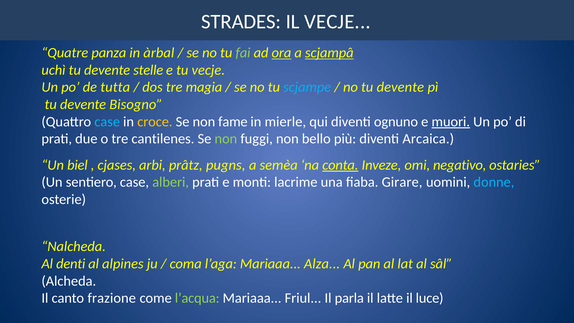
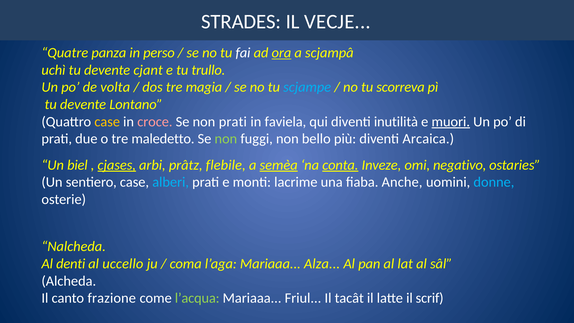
àrbal: àrbal -> perso
fai colour: light green -> white
scjampâ underline: present -> none
stelle: stelle -> cjant
tu vecje: vecje -> trullo
tutta: tutta -> volta
no tu devente: devente -> scorreva
Bisogno: Bisogno -> Lontano
case at (107, 122) colour: light blue -> yellow
croce colour: yellow -> pink
non fame: fame -> prati
mierle: mierle -> faviela
ognuno: ognuno -> inutilità
cantilenes: cantilenes -> maledetto
cjases underline: none -> present
pugns: pugns -> flebile
semèa underline: none -> present
alberi colour: light green -> light blue
Girare: Girare -> Anche
alpines: alpines -> uccello
parla: parla -> tacât
luce: luce -> scrif
